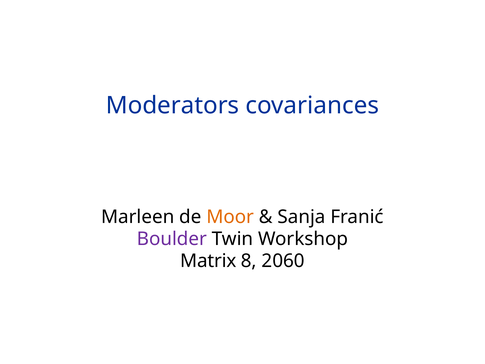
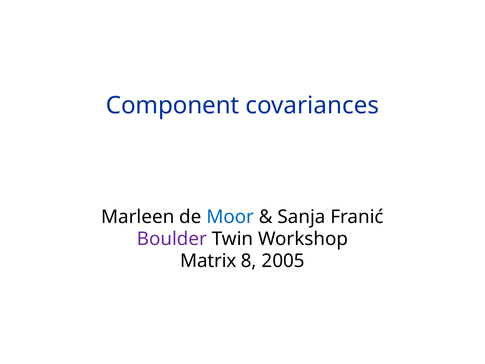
Moderators: Moderators -> Component
Moor colour: orange -> blue
2060: 2060 -> 2005
